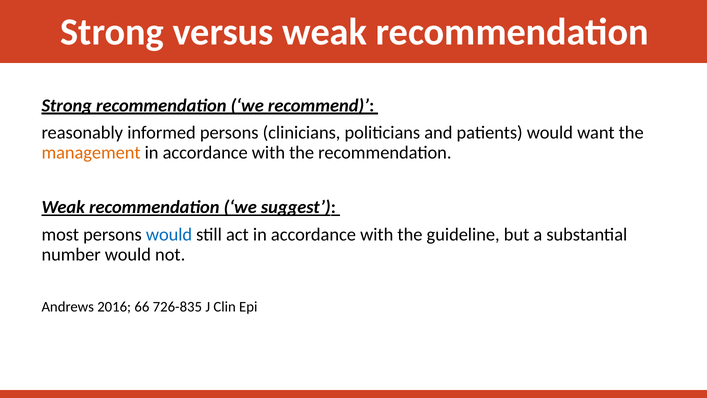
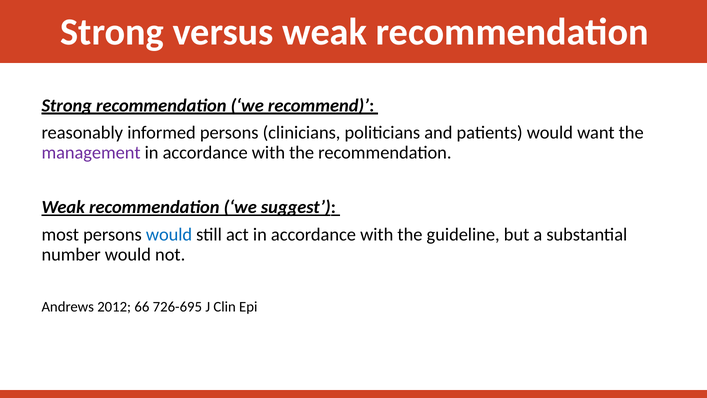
management colour: orange -> purple
2016: 2016 -> 2012
726-835: 726-835 -> 726-695
